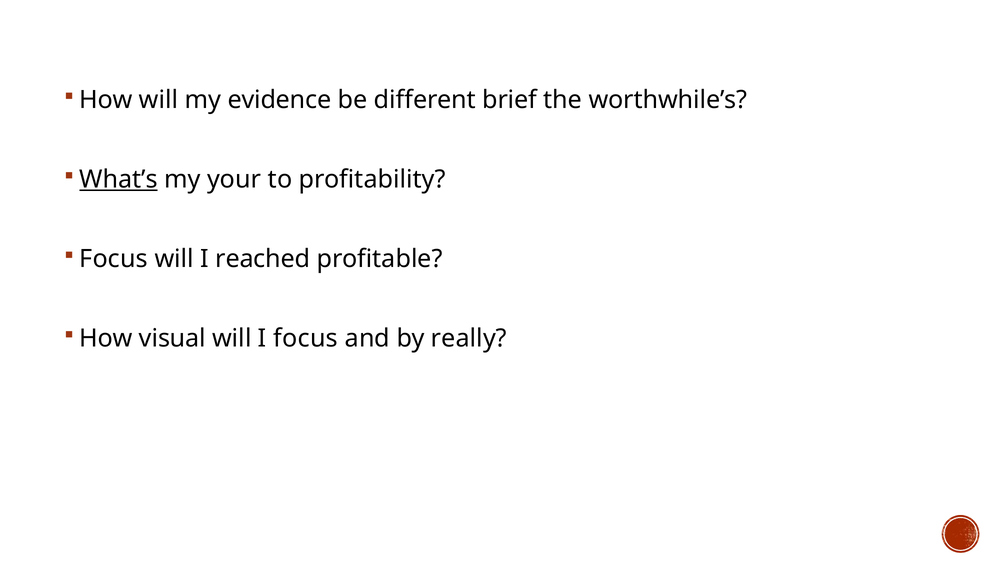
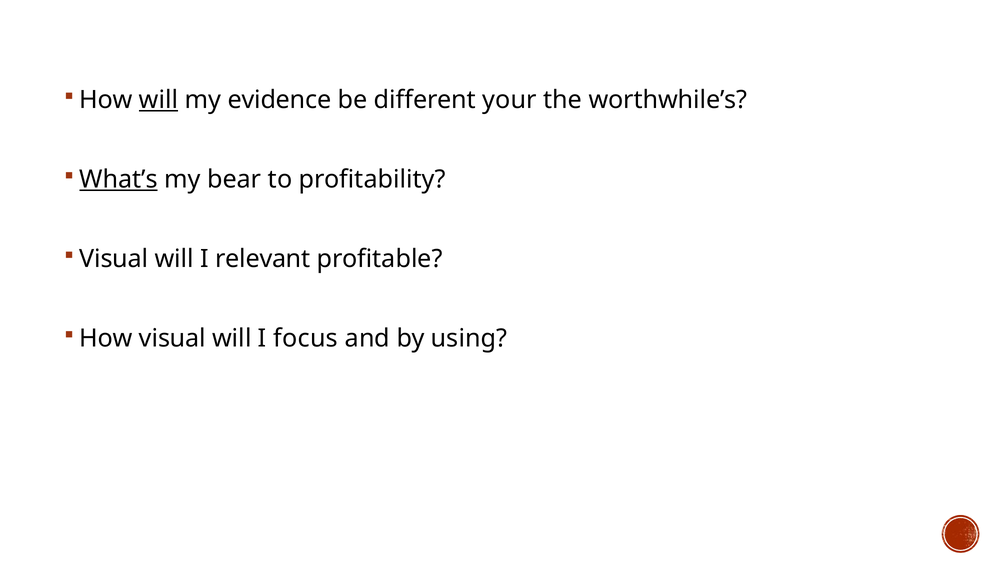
will at (159, 100) underline: none -> present
brief: brief -> your
your: your -> bear
Focus at (114, 259): Focus -> Visual
reached: reached -> relevant
really: really -> using
